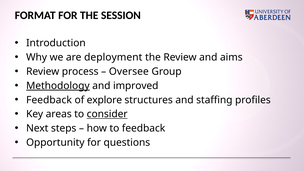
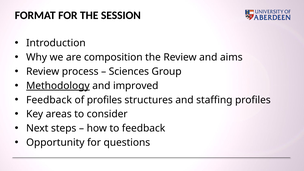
deployment: deployment -> composition
Oversee: Oversee -> Sciences
of explore: explore -> profiles
consider underline: present -> none
